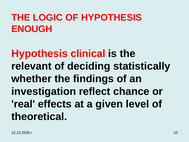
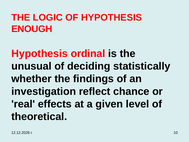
clinical: clinical -> ordinal
relevant: relevant -> unusual
